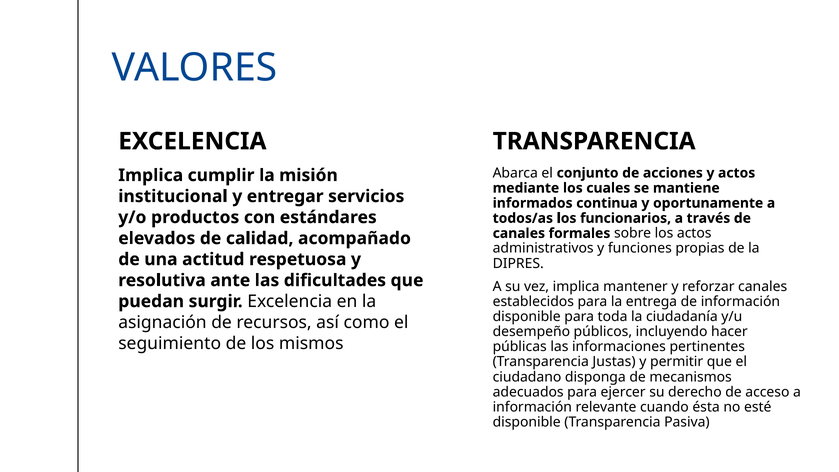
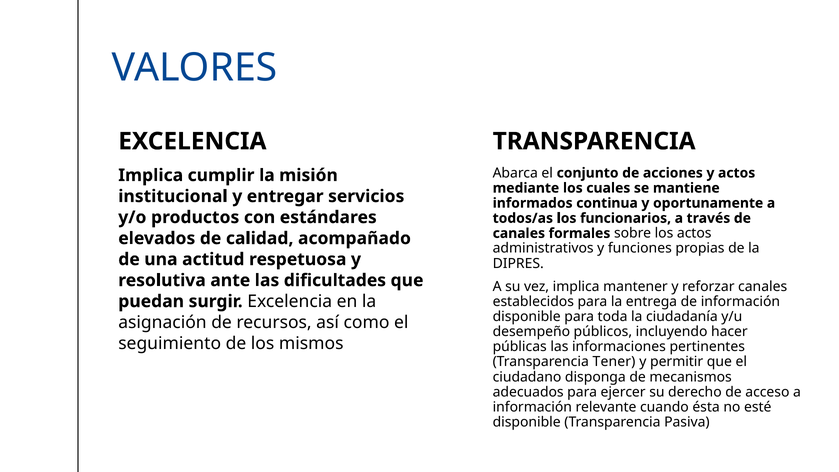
Justas: Justas -> Tener
